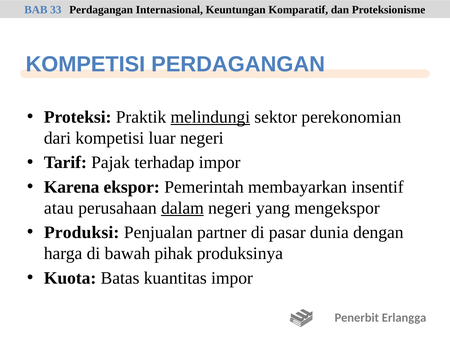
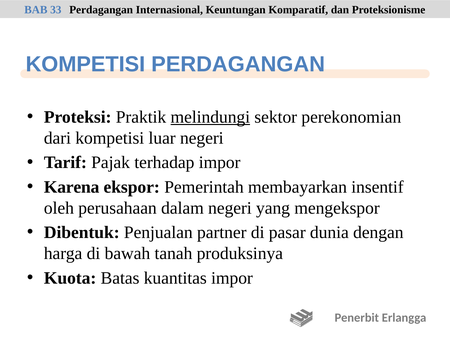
atau: atau -> oleh
dalam underline: present -> none
Produksi: Produksi -> Dibentuk
pihak: pihak -> tanah
